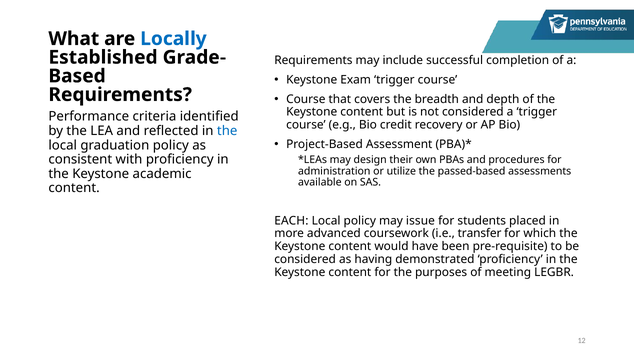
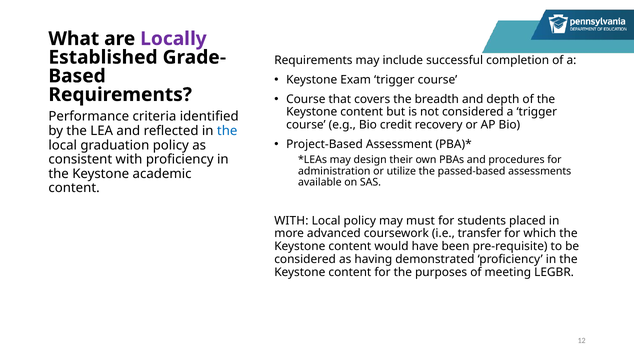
Locally colour: blue -> purple
EACH at (291, 220): EACH -> WITH
issue: issue -> must
